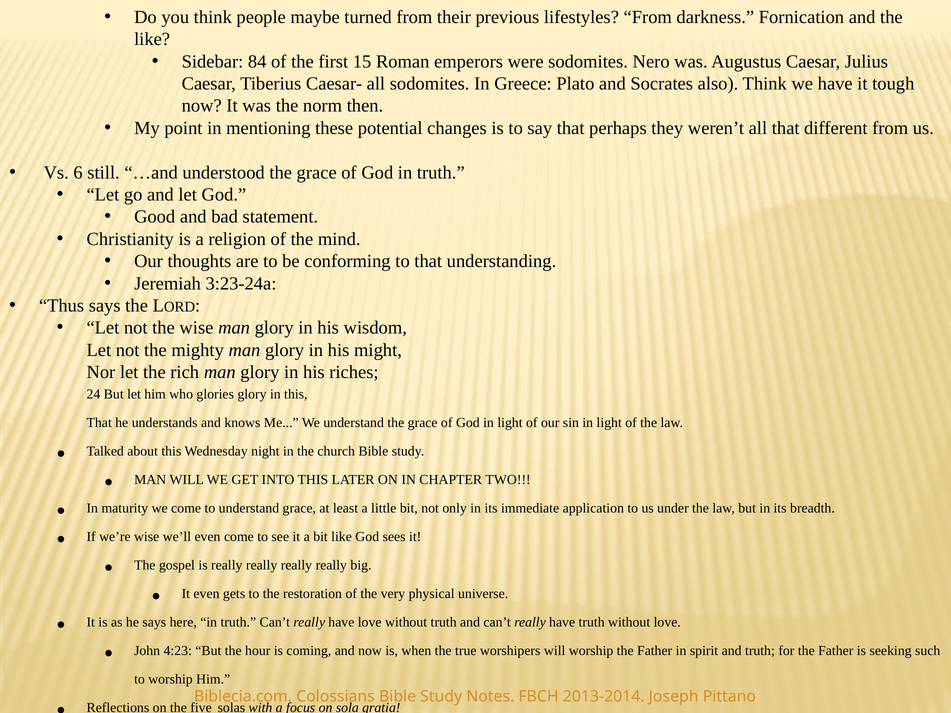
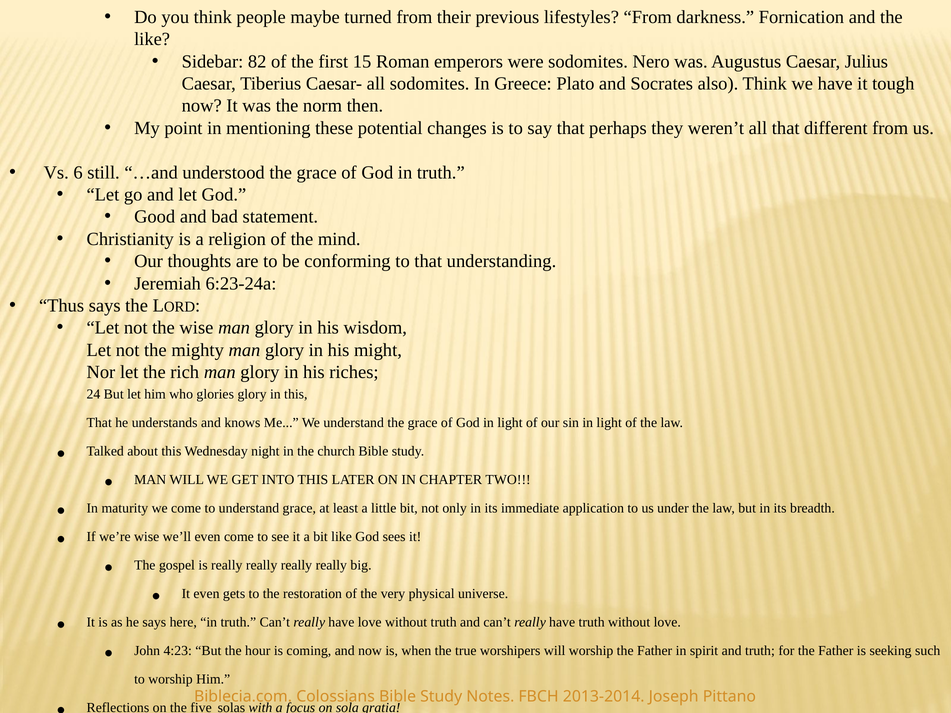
84: 84 -> 82
3:23-24a: 3:23-24a -> 6:23-24a
